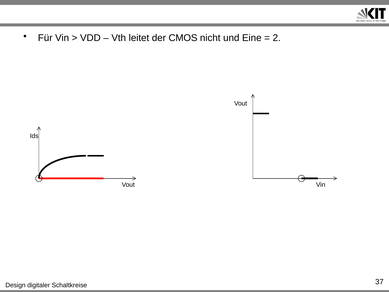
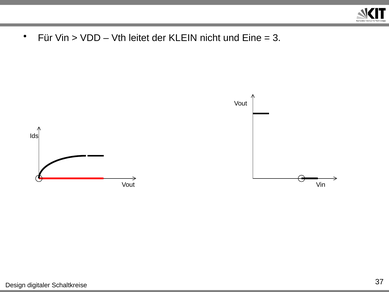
CMOS: CMOS -> KLEIN
2: 2 -> 3
